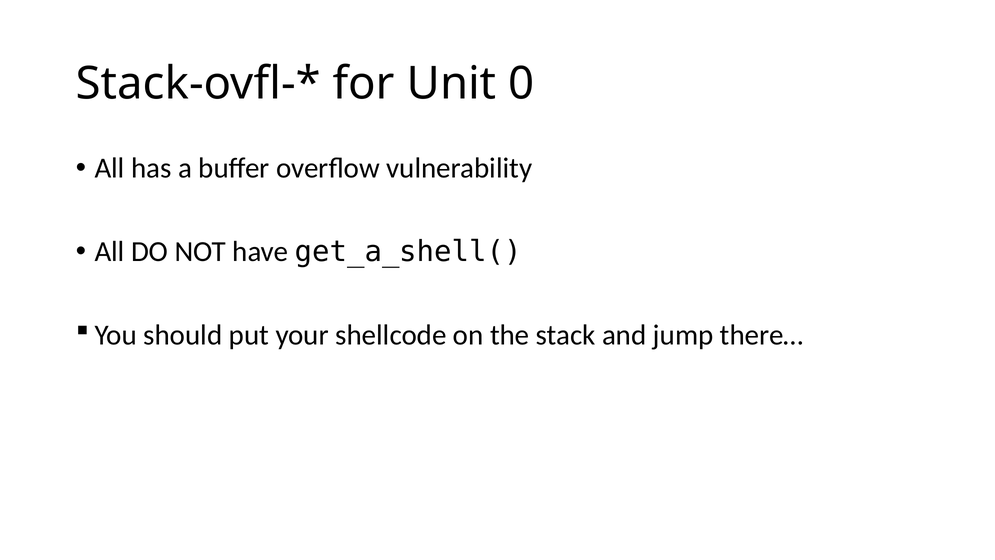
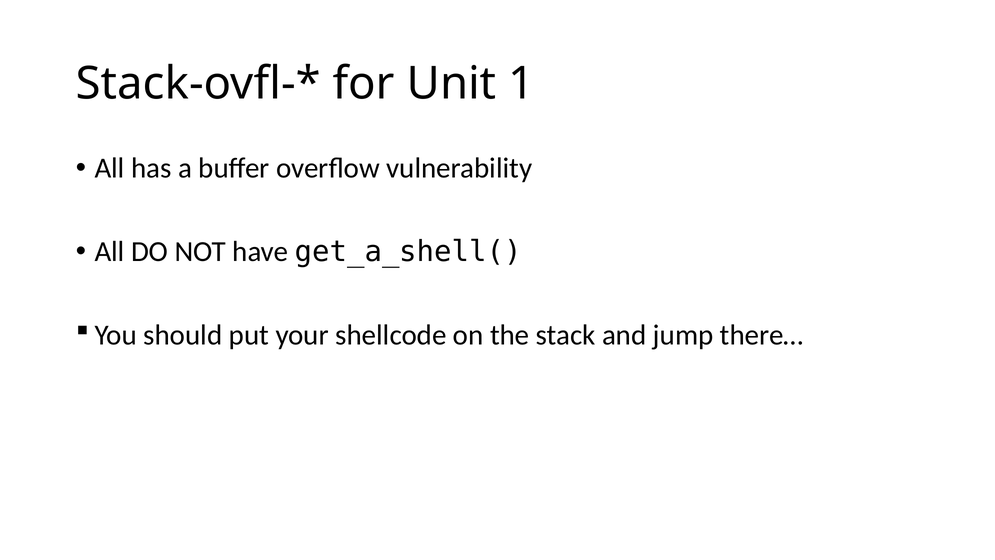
0: 0 -> 1
